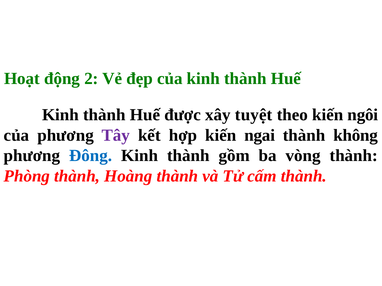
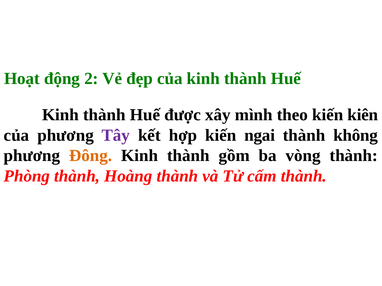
tuyệt: tuyệt -> mình
ngôi: ngôi -> kiên
Đông colour: blue -> orange
